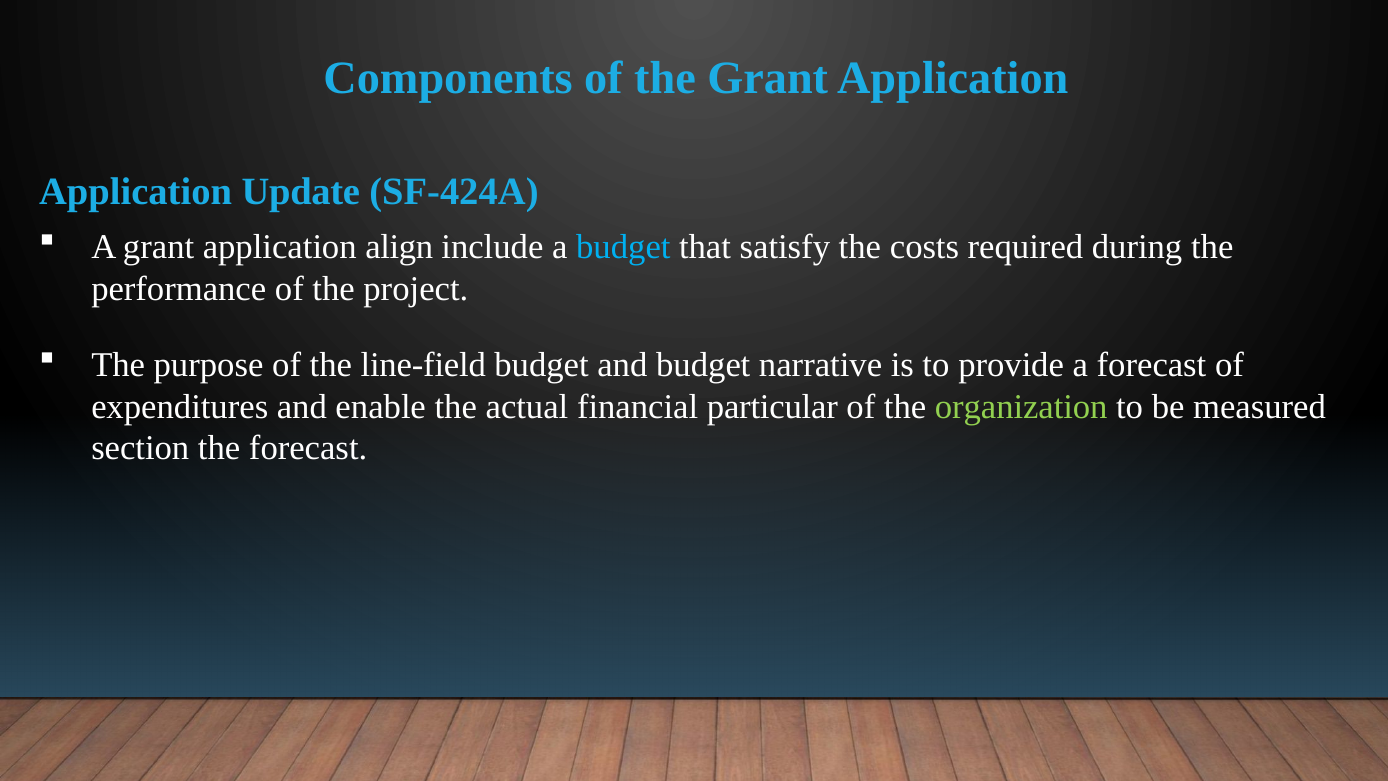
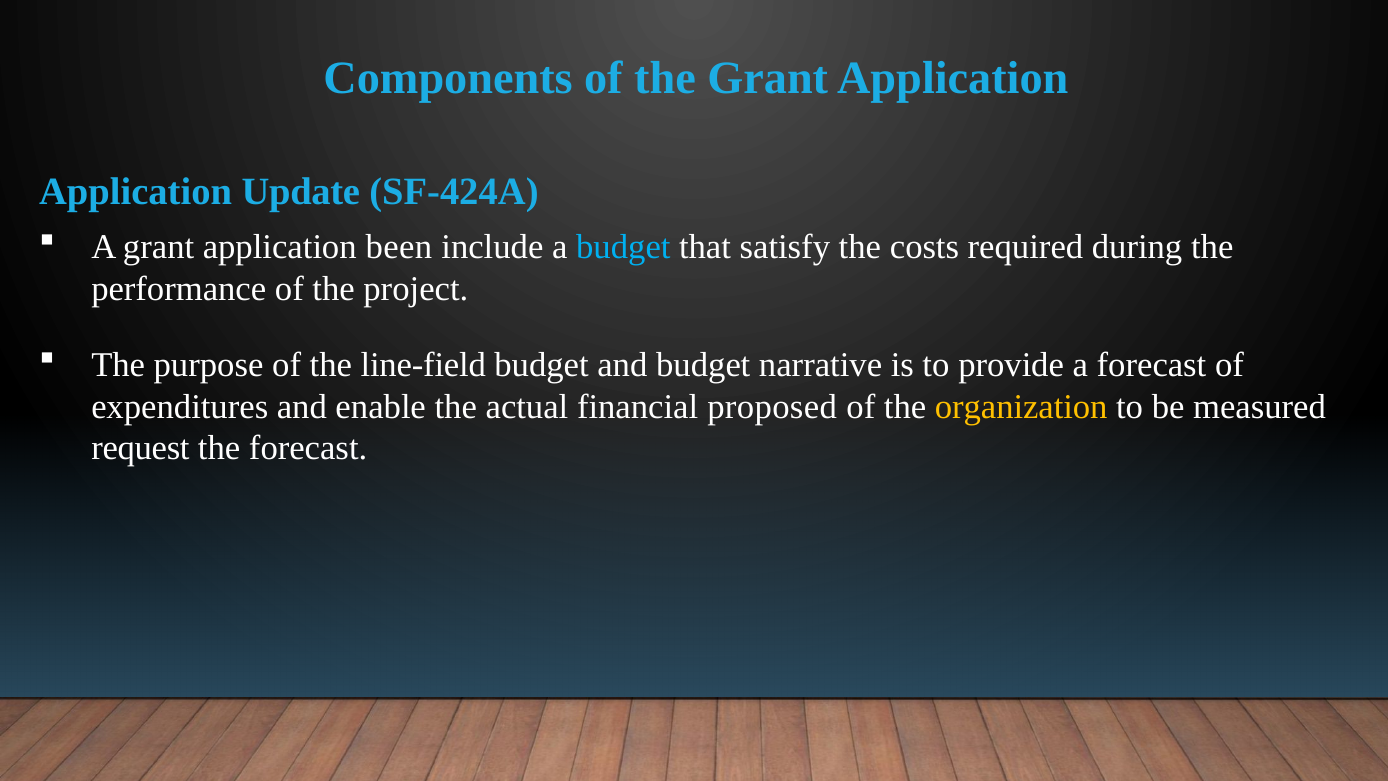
align: align -> been
particular: particular -> proposed
organization colour: light green -> yellow
section: section -> request
